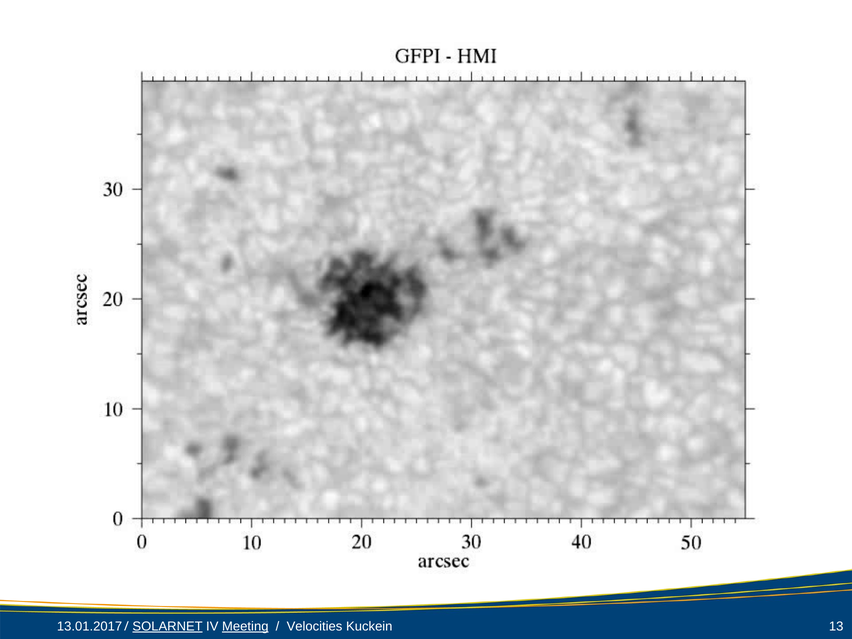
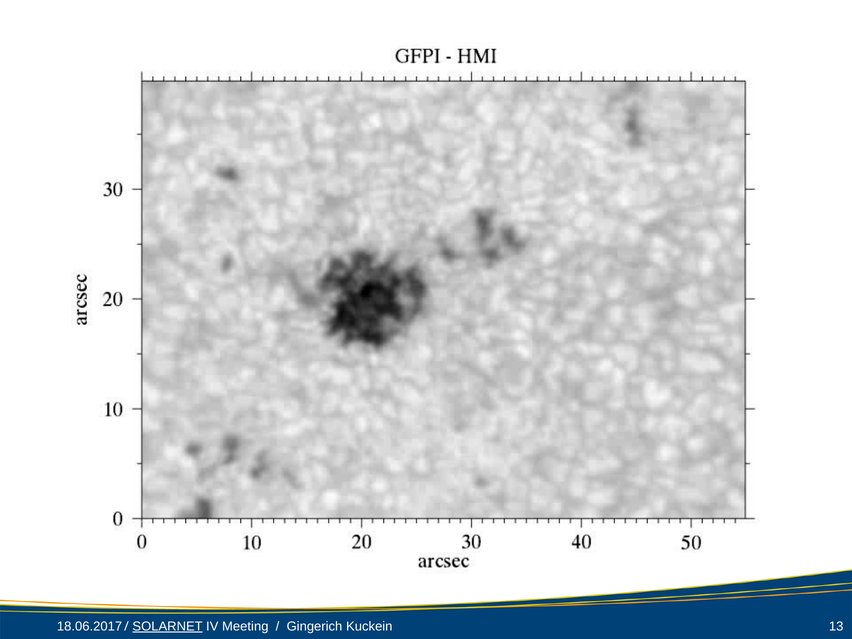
13.01.2017: 13.01.2017 -> 18.06.2017
Meeting underline: present -> none
Velocities: Velocities -> Gingerich
